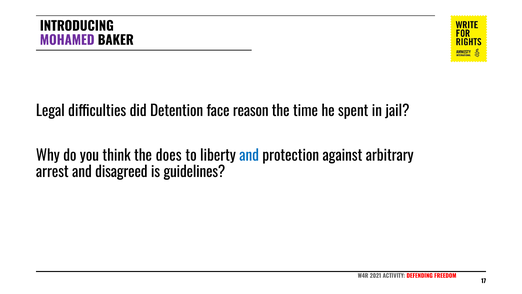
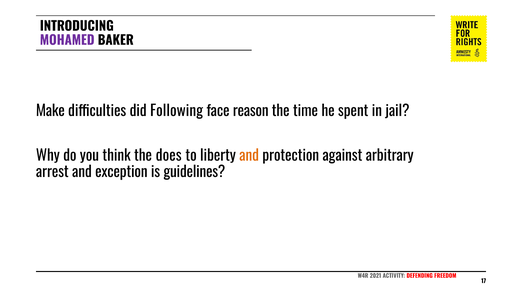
Legal: Legal -> Make
Detention: Detention -> Following
and at (249, 156) colour: blue -> orange
disagreed: disagreed -> exception
